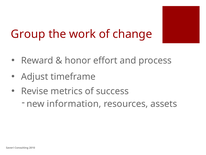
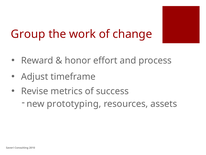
information: information -> prototyping
